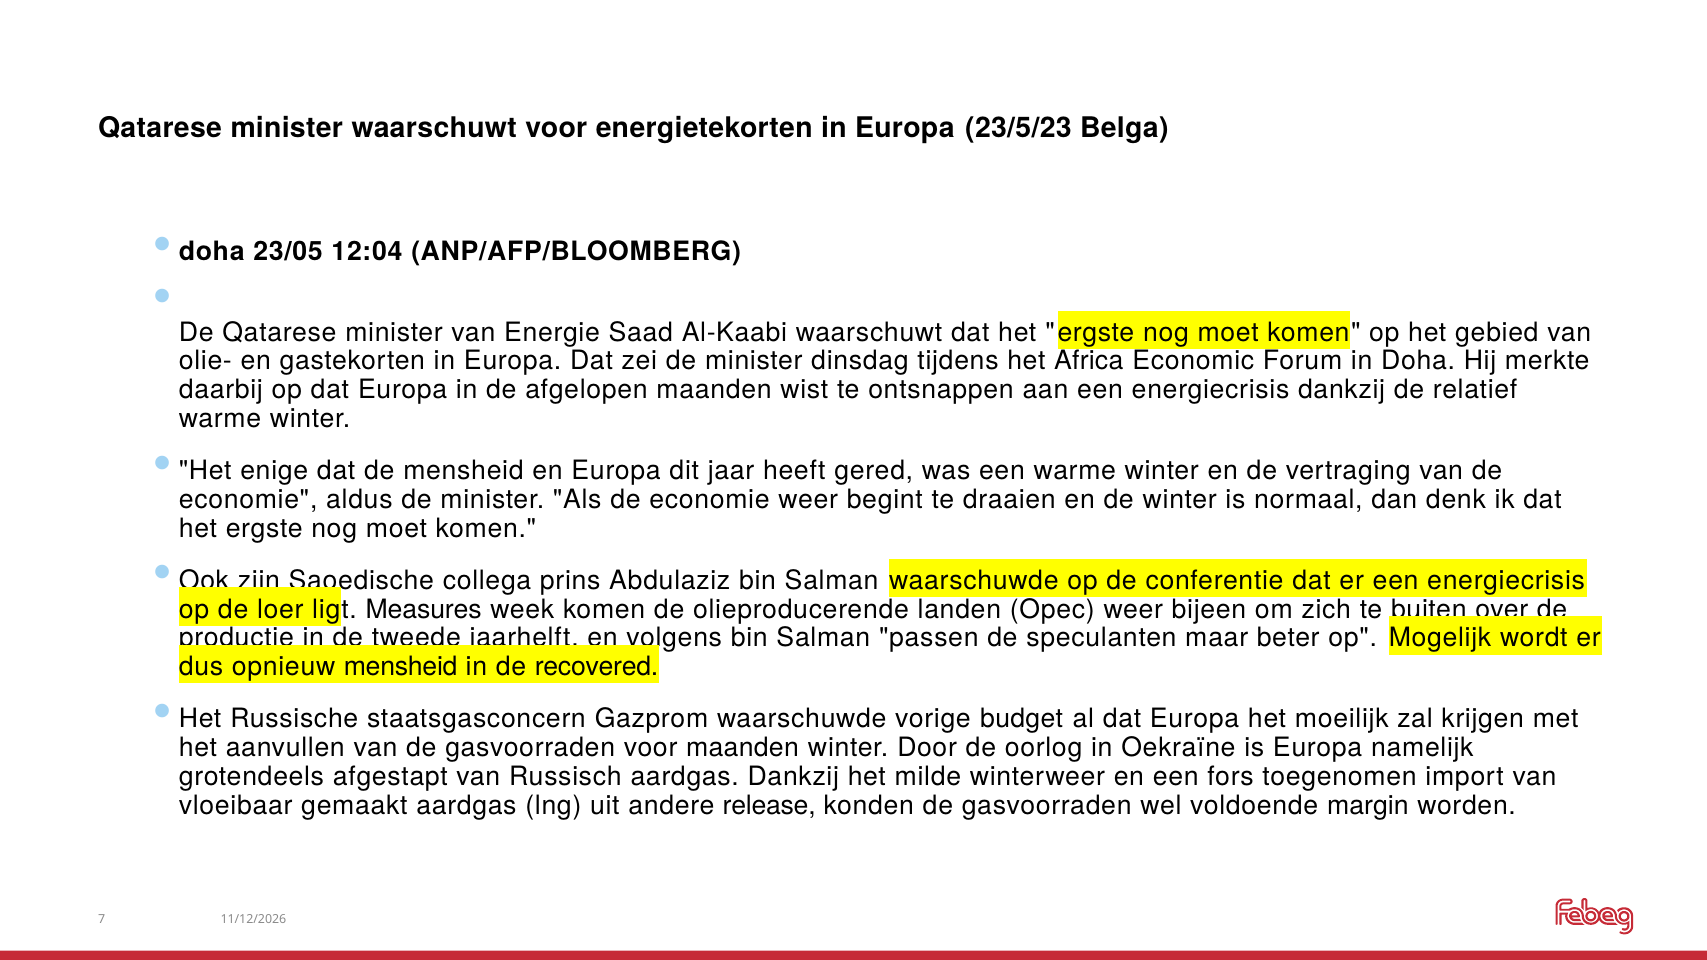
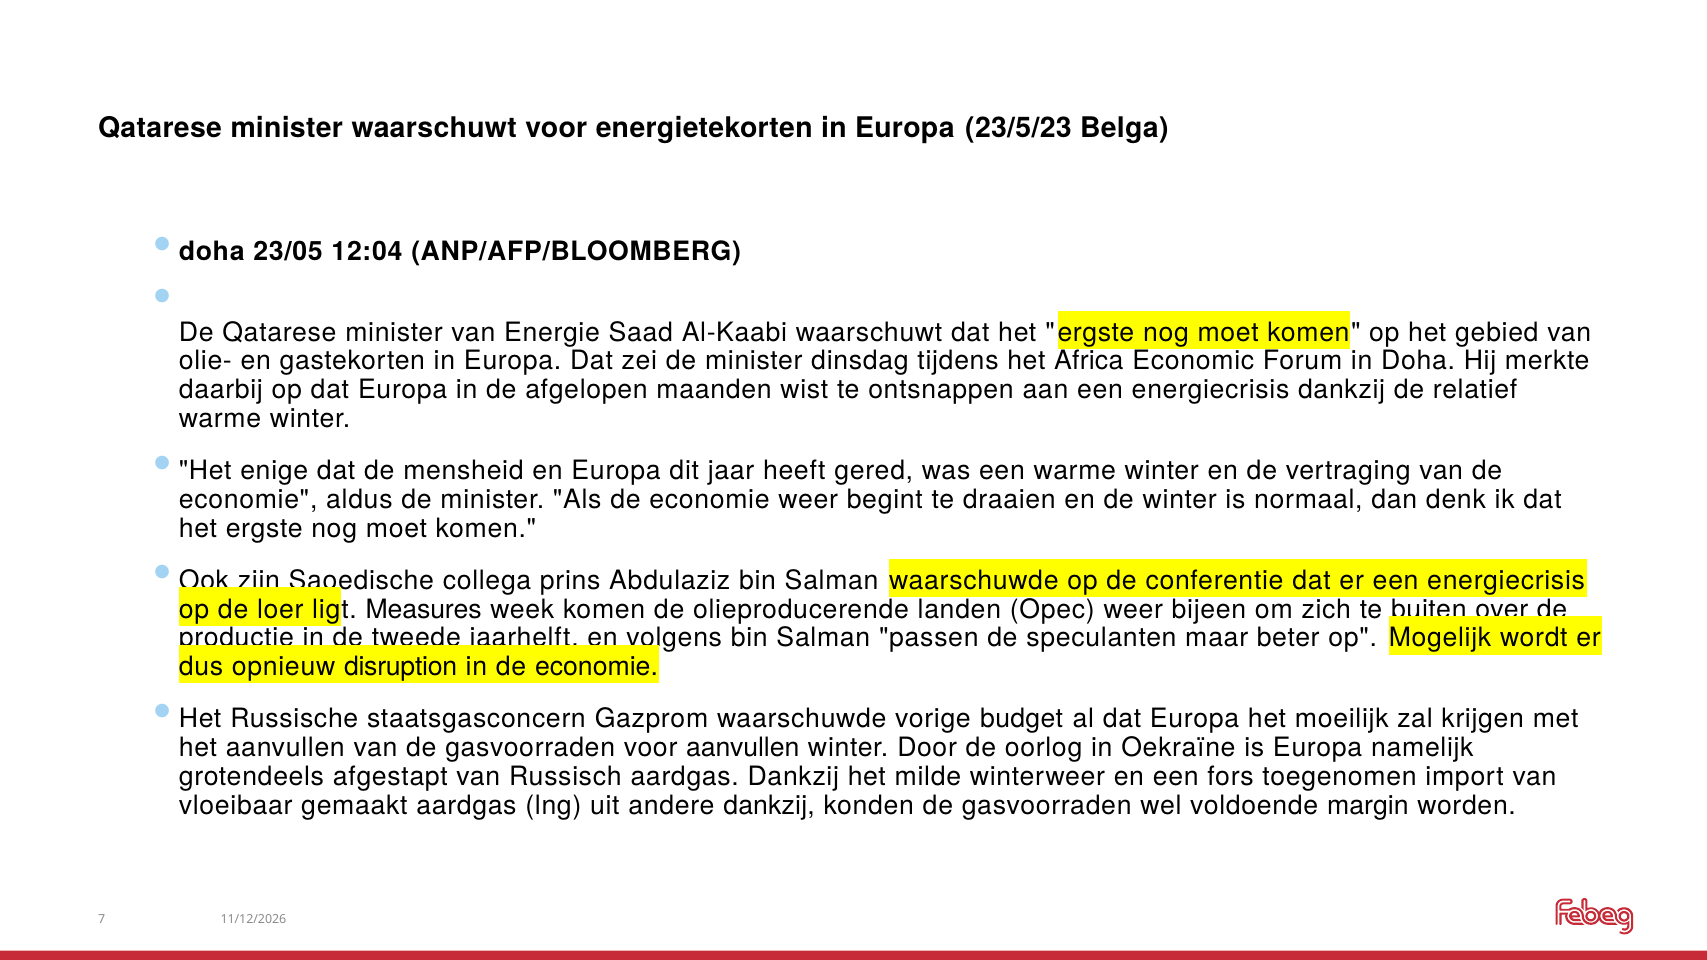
opnieuw mensheid: mensheid -> disruption
in de recovered: recovered -> economie
voor maanden: maanden -> aanvullen
andere release: release -> dankzij
